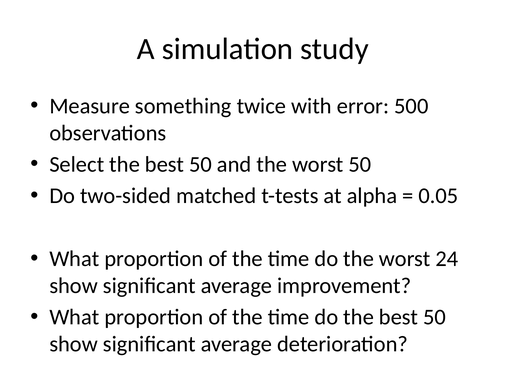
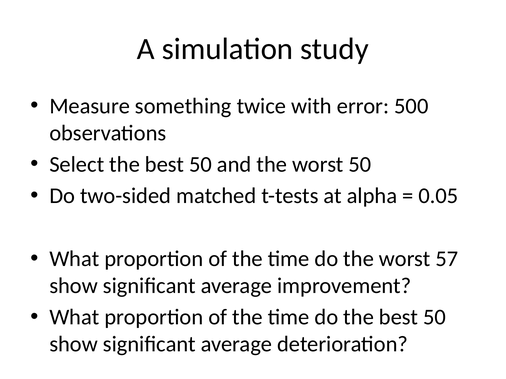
24: 24 -> 57
